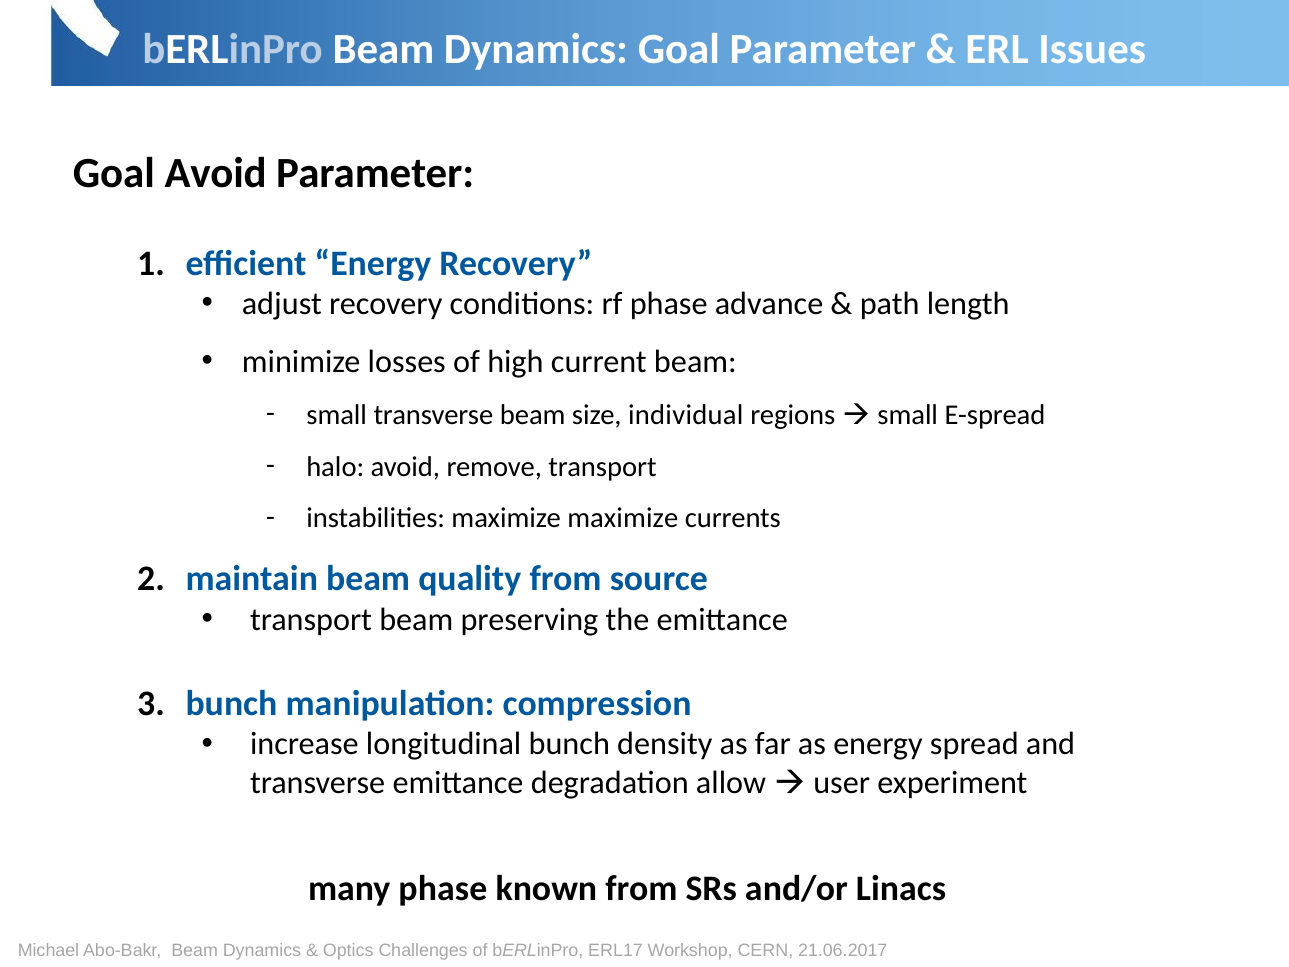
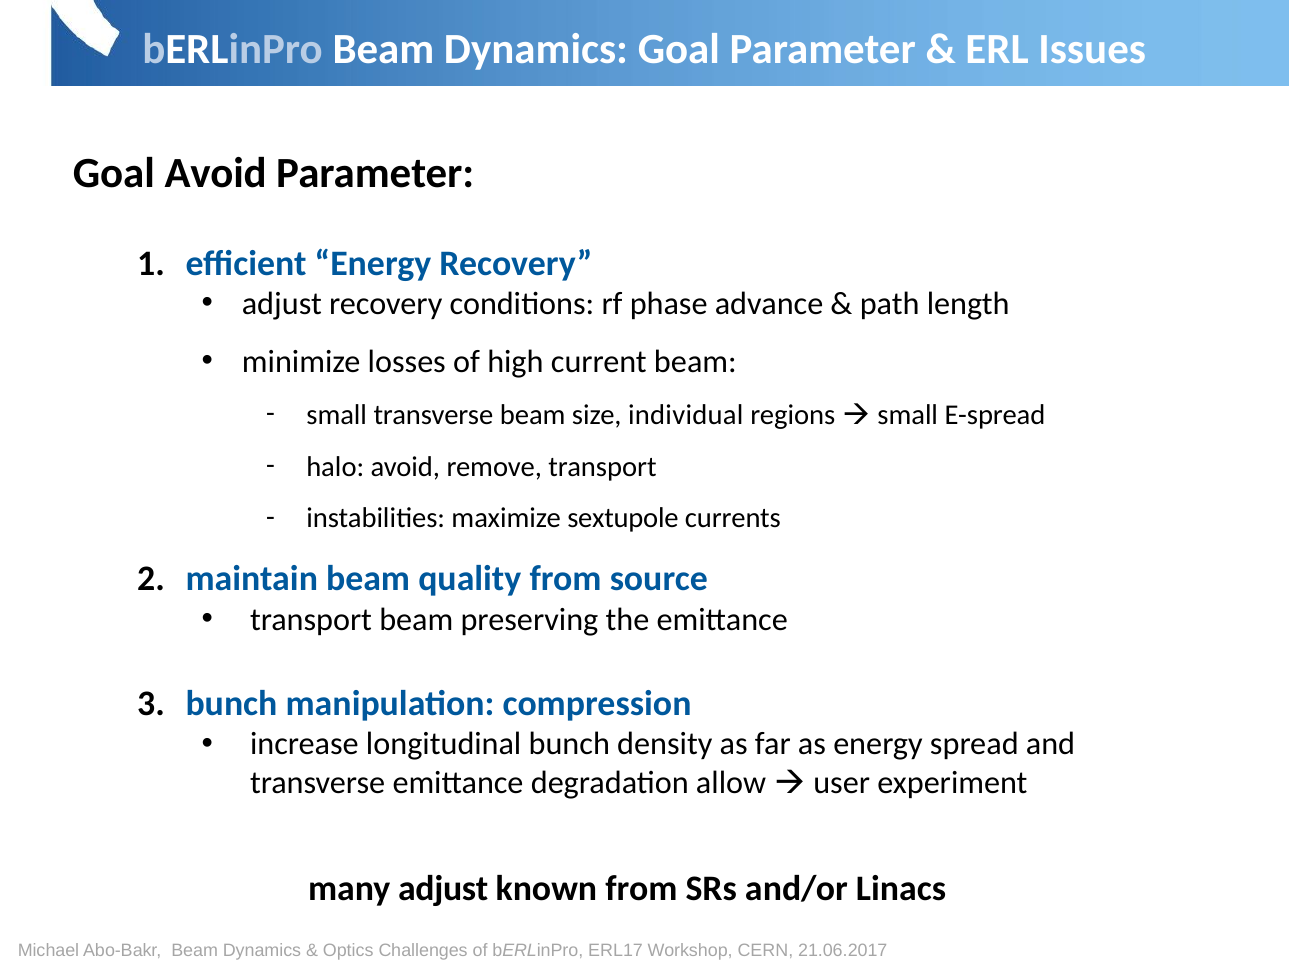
maximize maximize: maximize -> sextupole
many phase: phase -> adjust
